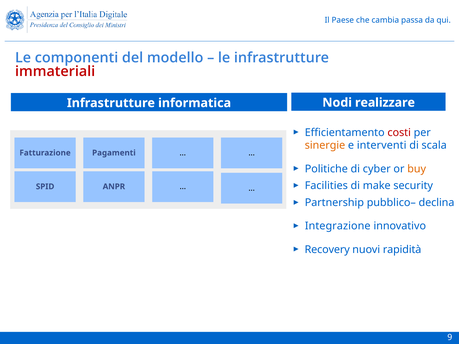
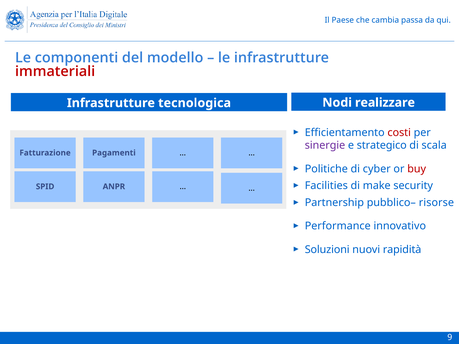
informatica: informatica -> tecnologica
sinergie colour: orange -> purple
interventi: interventi -> strategico
buy colour: orange -> red
declina: declina -> risorse
Integrazione: Integrazione -> Performance
Recovery: Recovery -> Soluzioni
